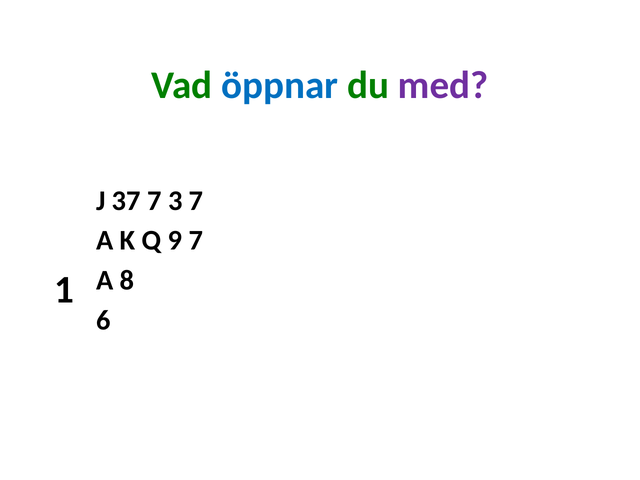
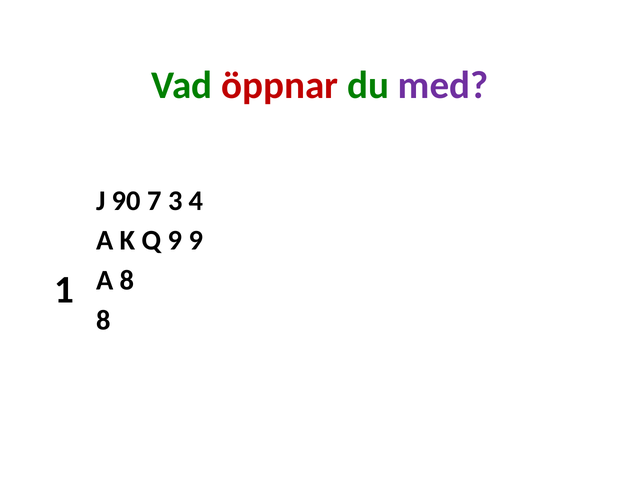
öppnar colour: blue -> red
37: 37 -> 90
3 7: 7 -> 4
9 7: 7 -> 9
6 at (103, 320): 6 -> 8
